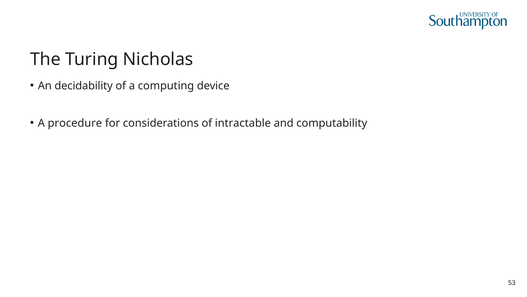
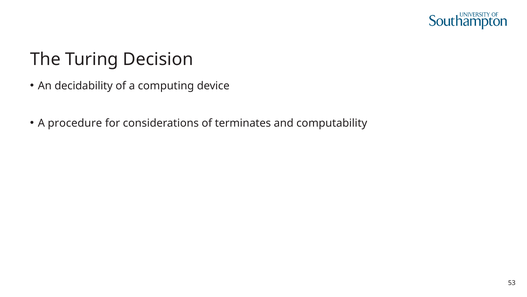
Nicholas: Nicholas -> Decision
intractable: intractable -> terminates
